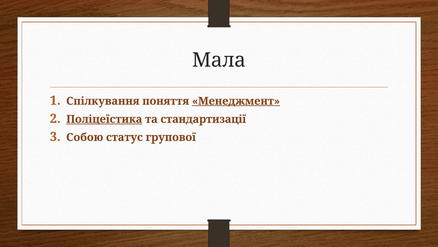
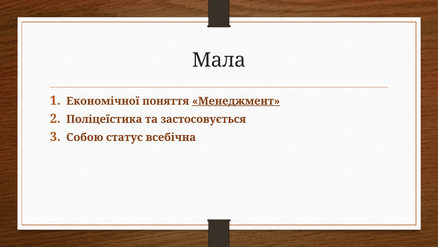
Спілкування: Спілкування -> Економічної
Поліцеїстика underline: present -> none
стандартизації: стандартизації -> застосовується
групової: групової -> всебічна
